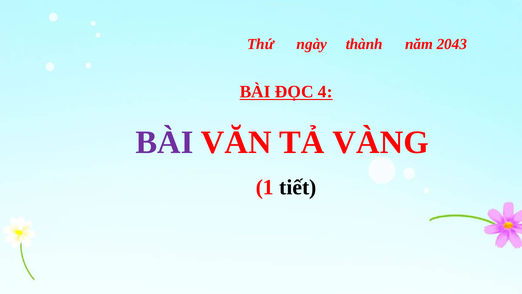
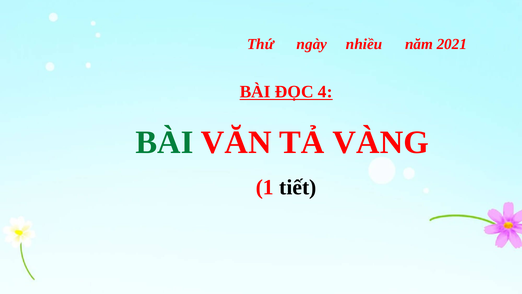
thành: thành -> nhiều
2043: 2043 -> 2021
BÀI at (164, 142) colour: purple -> green
